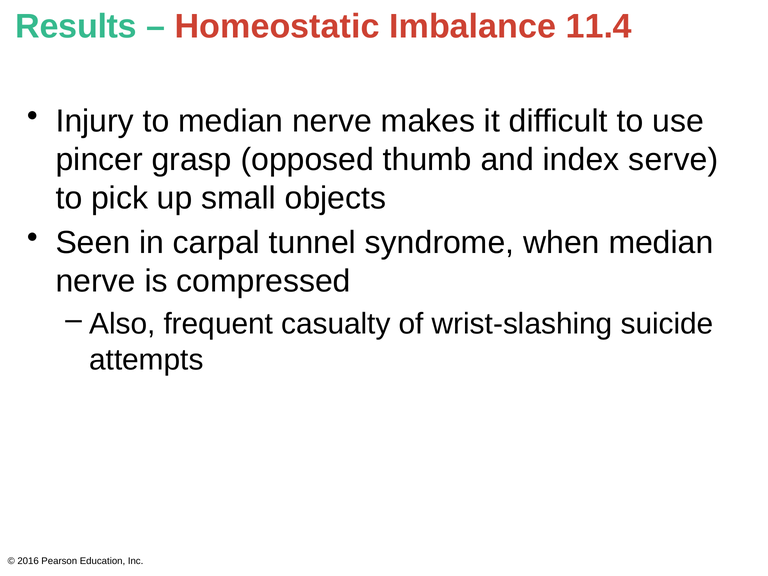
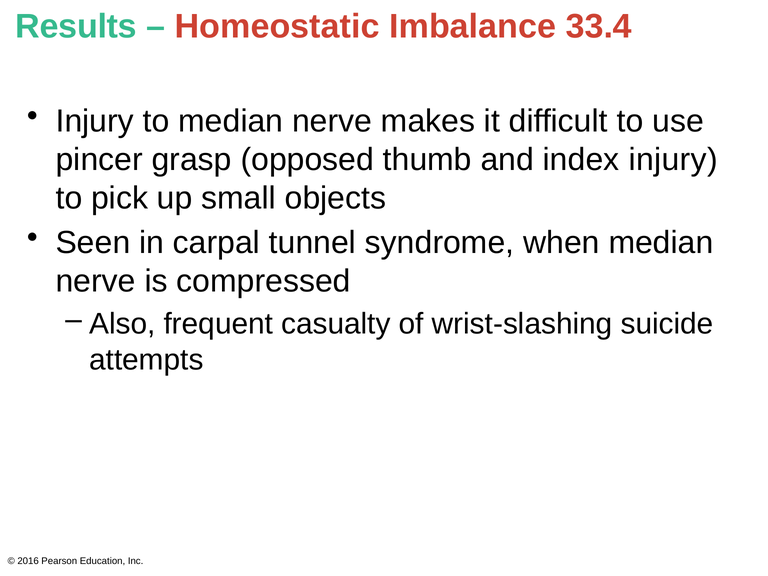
11.4: 11.4 -> 33.4
index serve: serve -> injury
